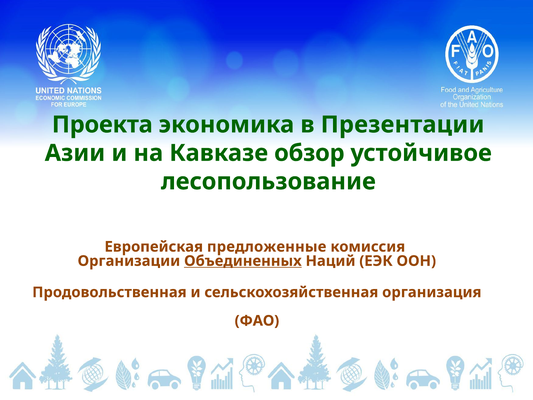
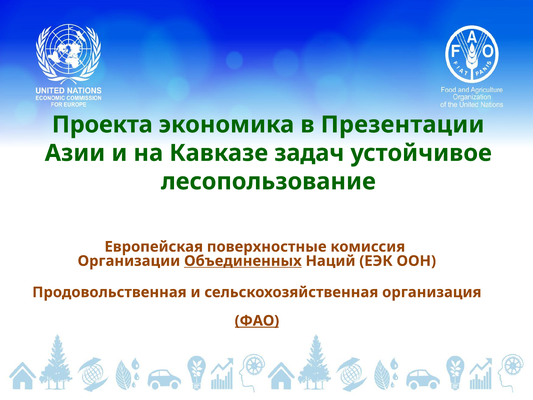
обзор: обзор -> задач
предложенные: предложенные -> поверхностные
ФАО underline: none -> present
